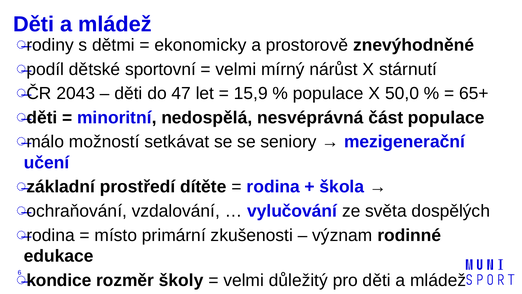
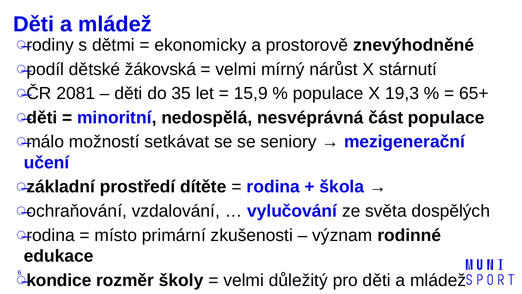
dětské sportovní: sportovní -> žákovská
2043: 2043 -> 2081
47: 47 -> 35
50,0: 50,0 -> 19,3
